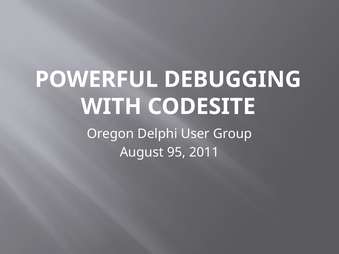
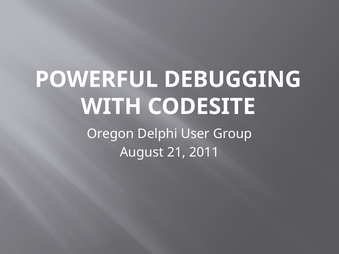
95: 95 -> 21
